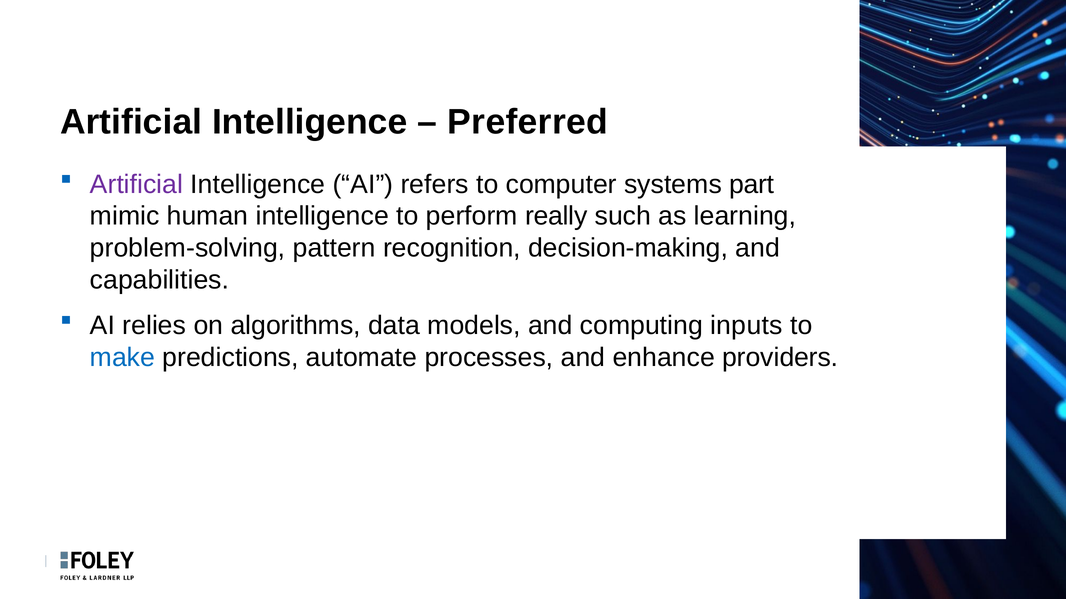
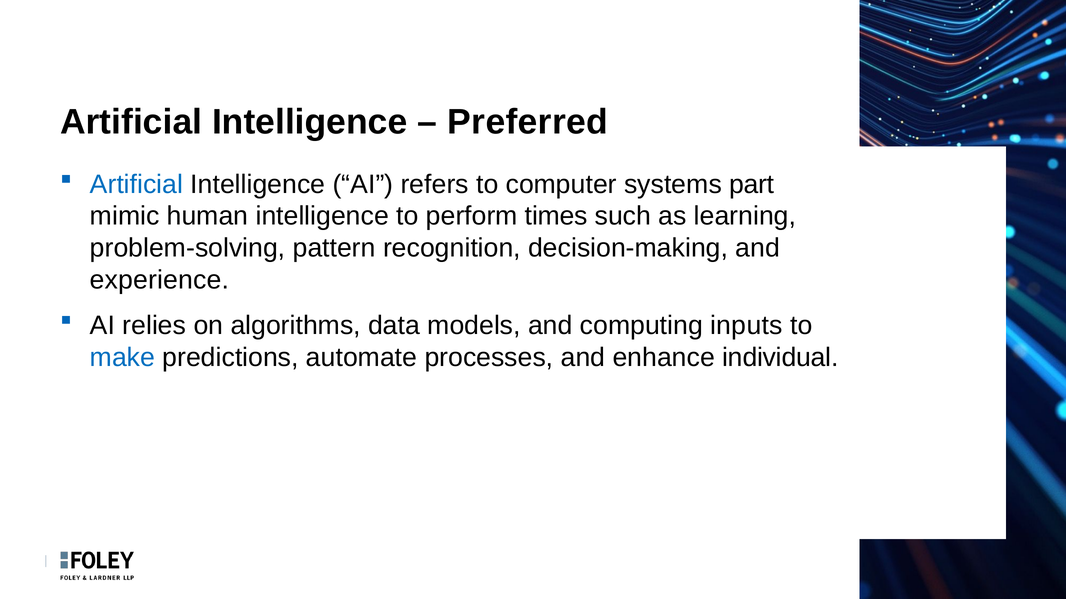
Artificial at (137, 184) colour: purple -> blue
really: really -> times
capabilities: capabilities -> experience
providers: providers -> individual
